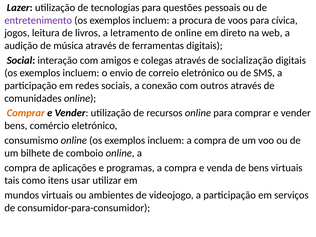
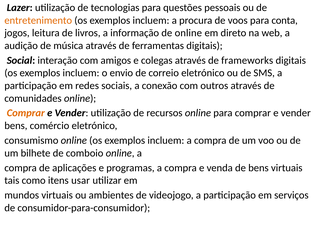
entretenimento colour: purple -> orange
cívica: cívica -> conta
letramento: letramento -> informação
socialização: socialização -> frameworks
